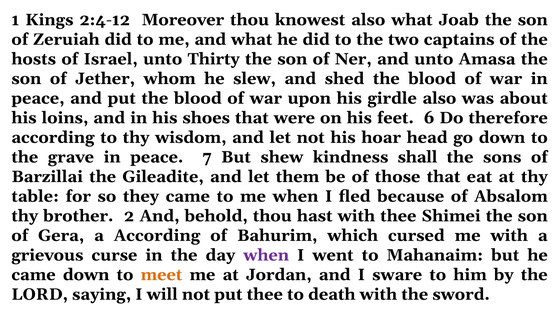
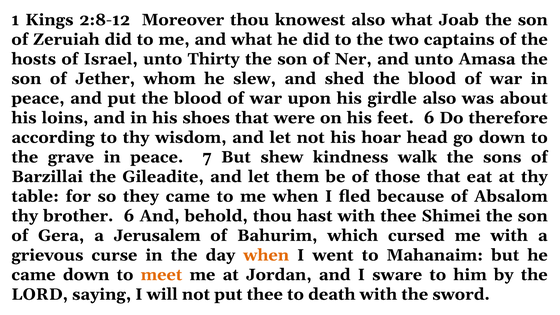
2:4-12: 2:4-12 -> 2:8-12
shall: shall -> walk
brother 2: 2 -> 6
a According: According -> Jerusalem
when at (266, 255) colour: purple -> orange
